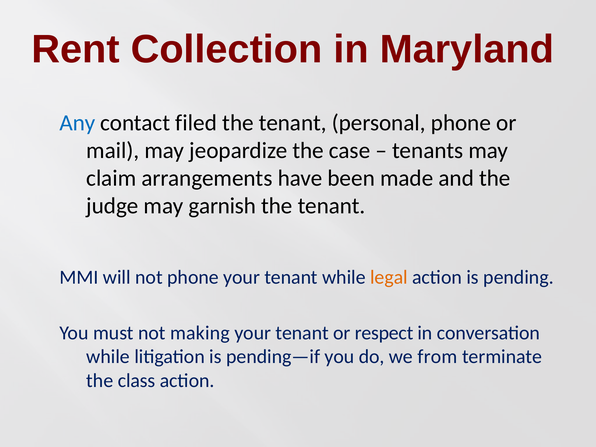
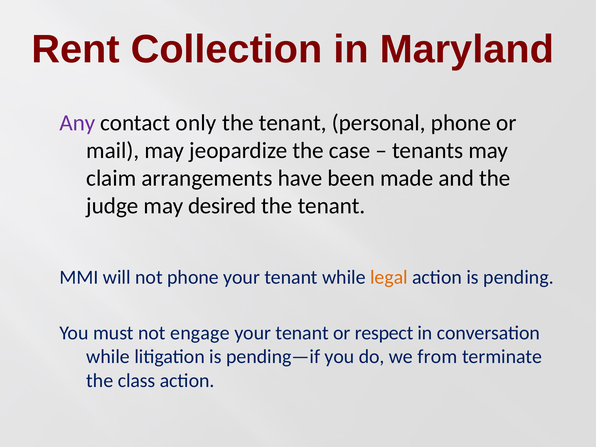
Any colour: blue -> purple
filed: filed -> only
garnish: garnish -> desired
making: making -> engage
